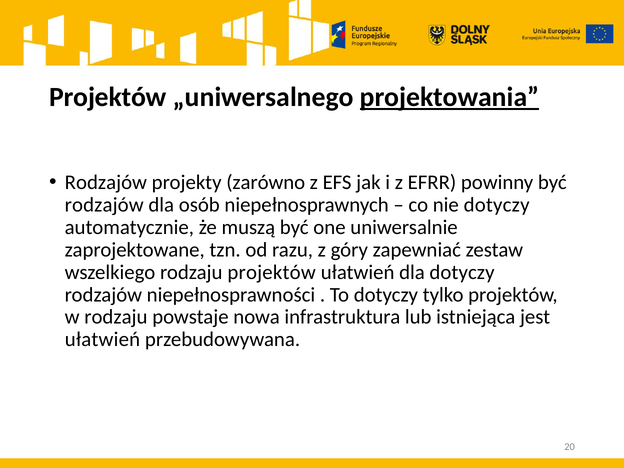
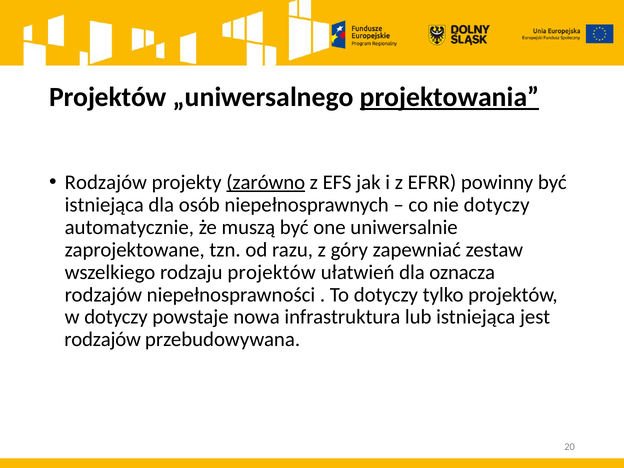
zarówno underline: none -> present
rodzajów at (104, 205): rodzajów -> istniejąca
dla dotyczy: dotyczy -> oznacza
w rodzaju: rodzaju -> dotyczy
ułatwień at (102, 340): ułatwień -> rodzajów
